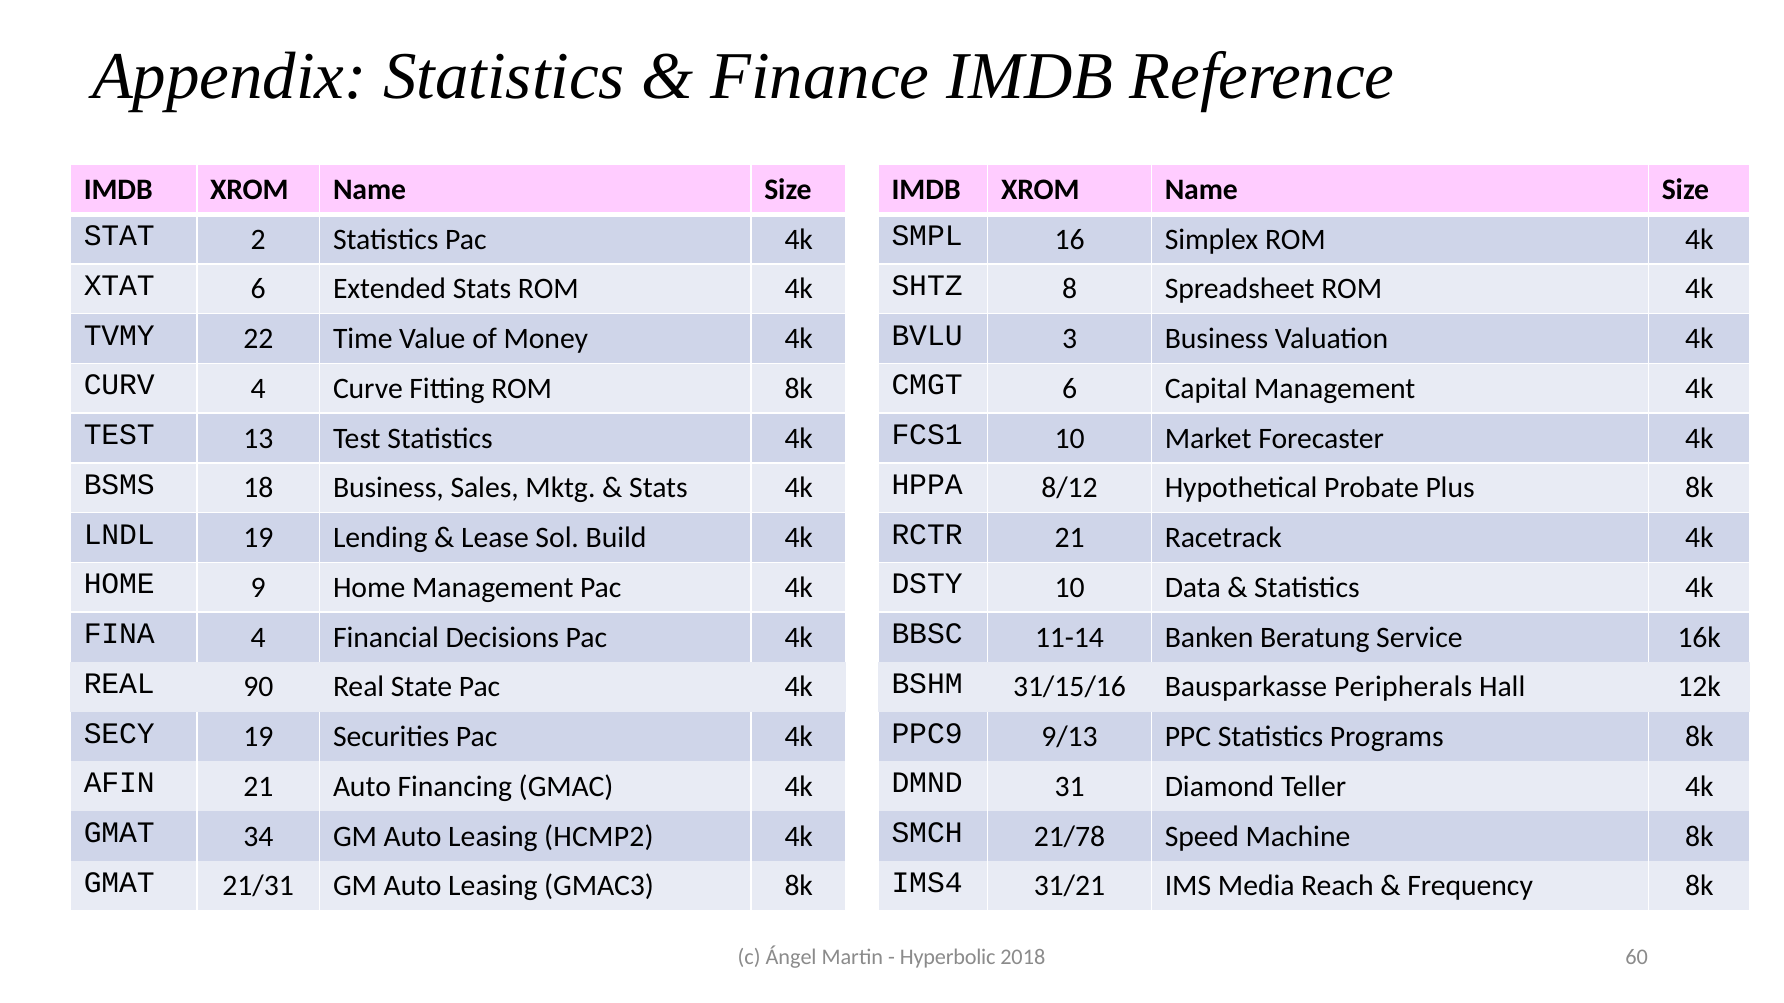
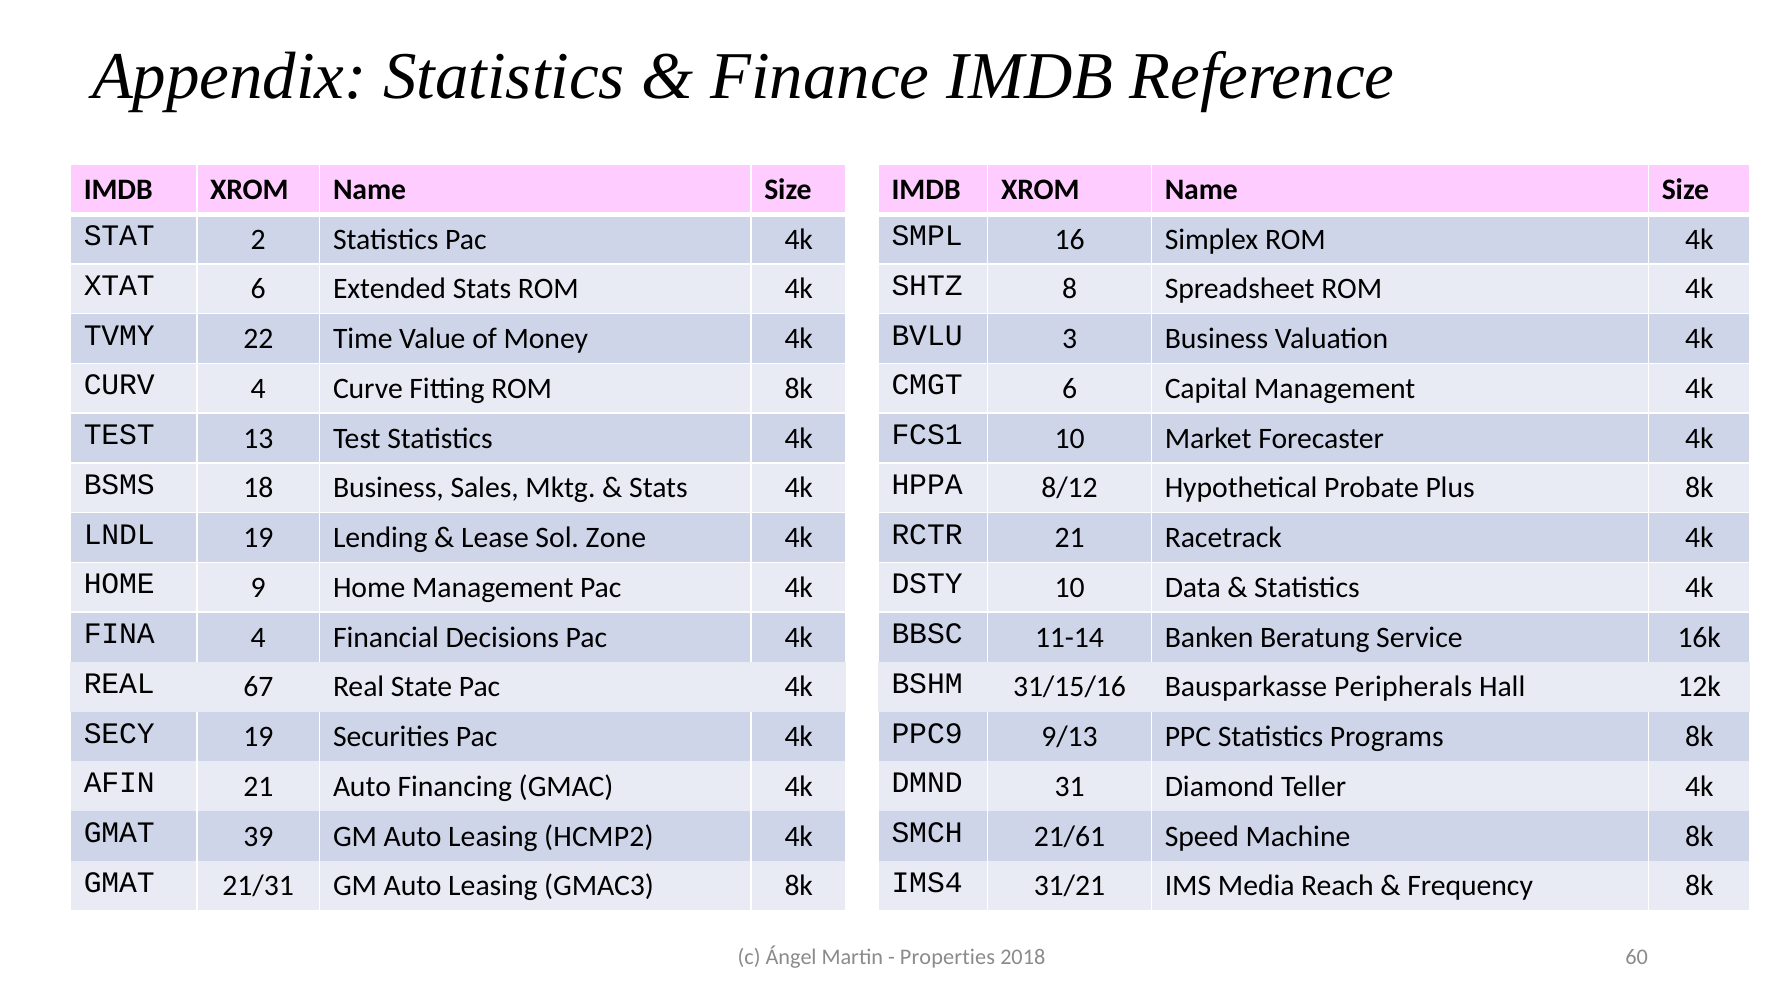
Build: Build -> Zone
90: 90 -> 67
34: 34 -> 39
21/78: 21/78 -> 21/61
Hyperbolic: Hyperbolic -> Properties
